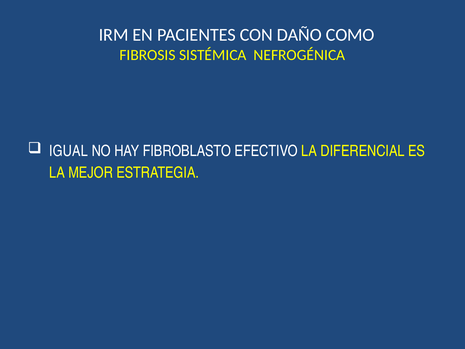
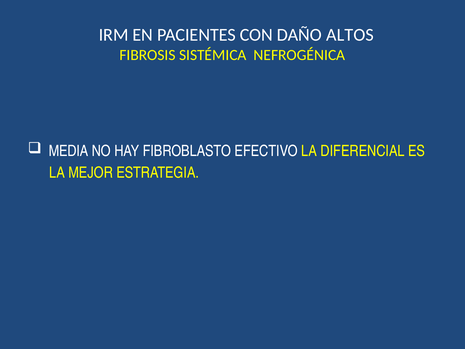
COMO: COMO -> ALTOS
IGUAL: IGUAL -> MEDIA
